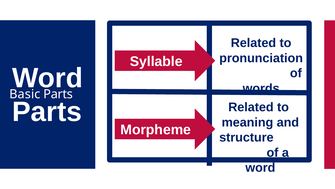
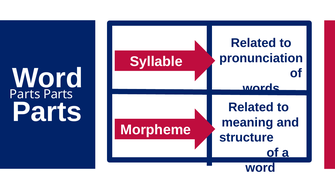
Basic at (25, 94): Basic -> Parts
